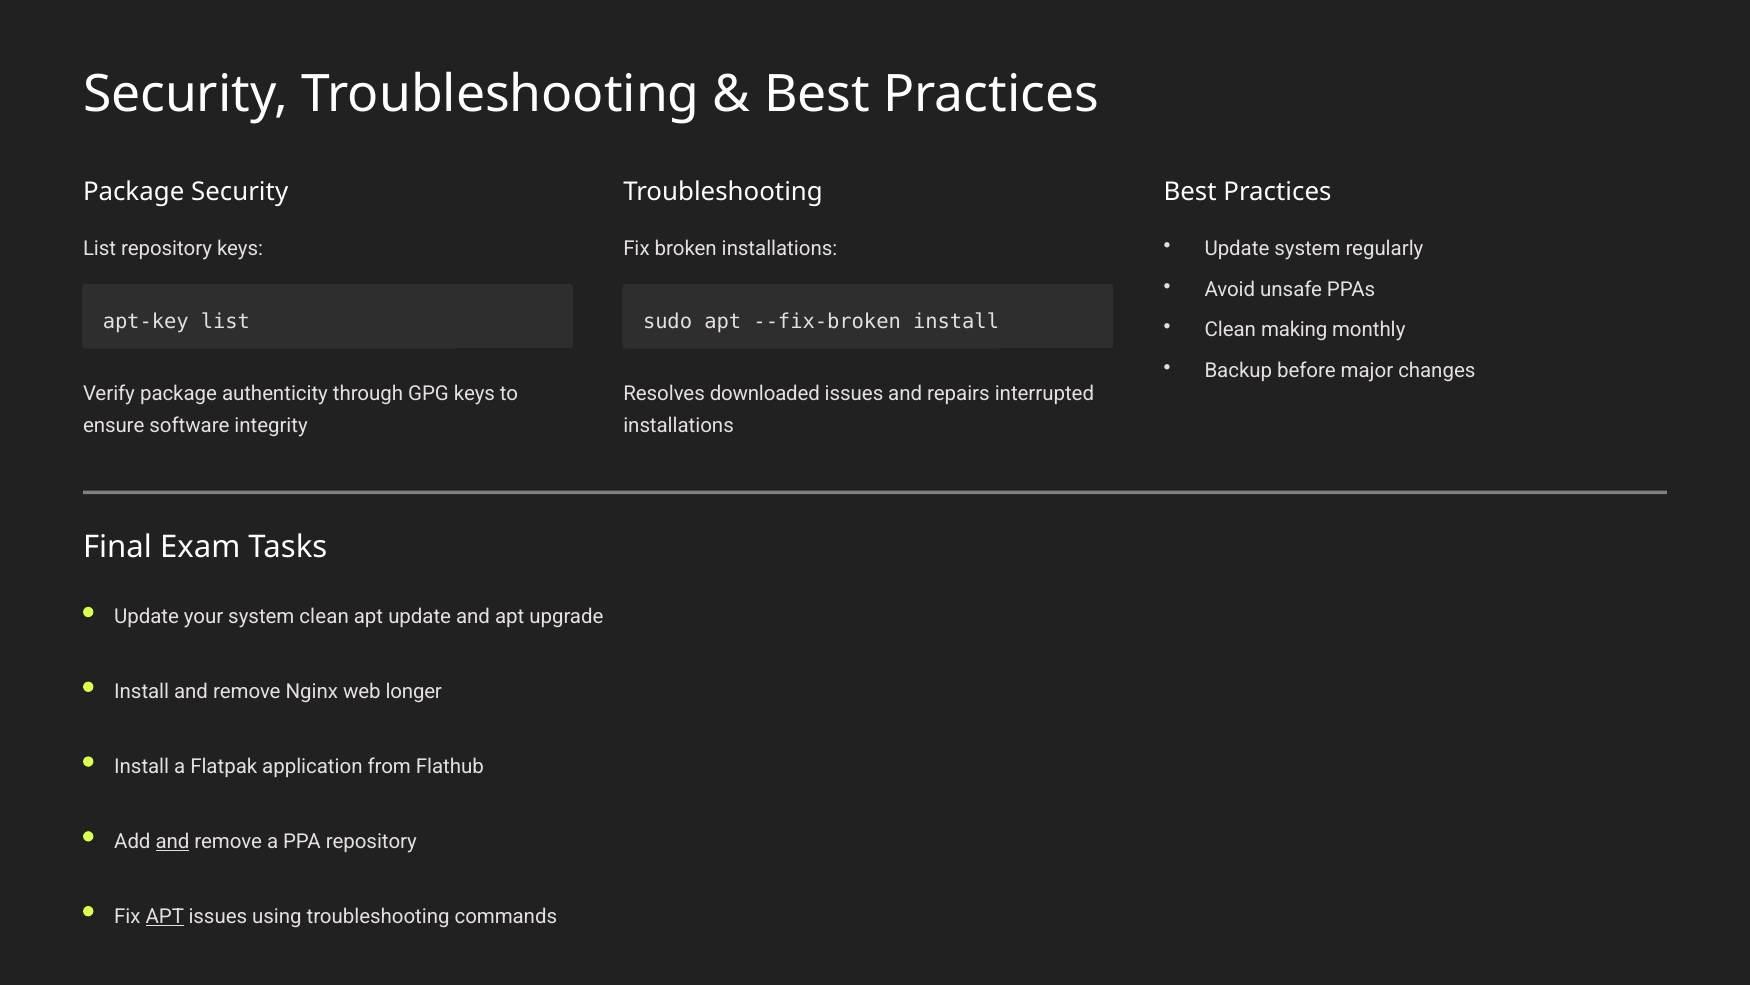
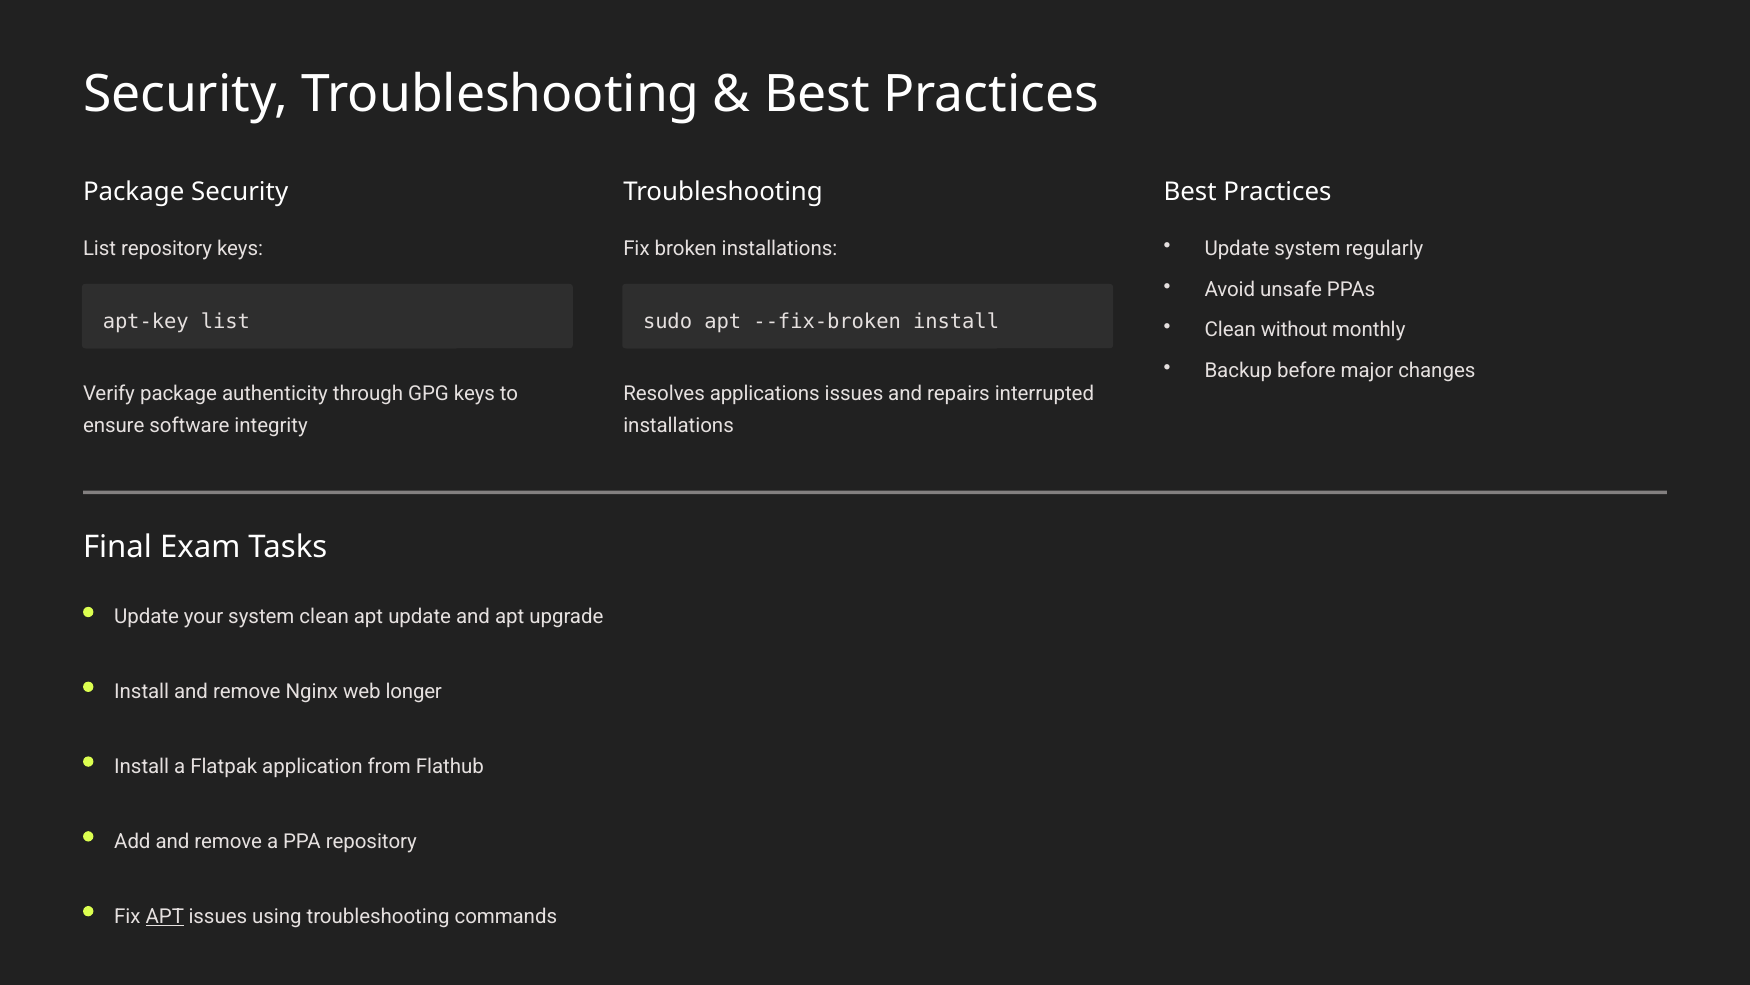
making: making -> without
downloaded: downloaded -> applications
and at (172, 841) underline: present -> none
